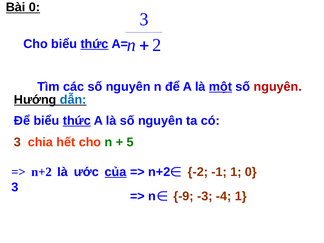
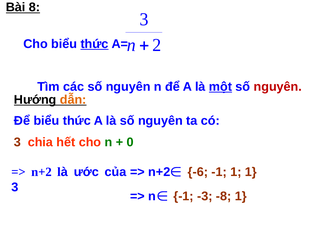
Bài 0: 0 -> 8
dẫn colour: blue -> orange
thức at (77, 121) underline: present -> none
5: 5 -> 0
-2: -2 -> -6
1 0: 0 -> 1
của underline: present -> none
n -9: -9 -> -1
-4: -4 -> -8
